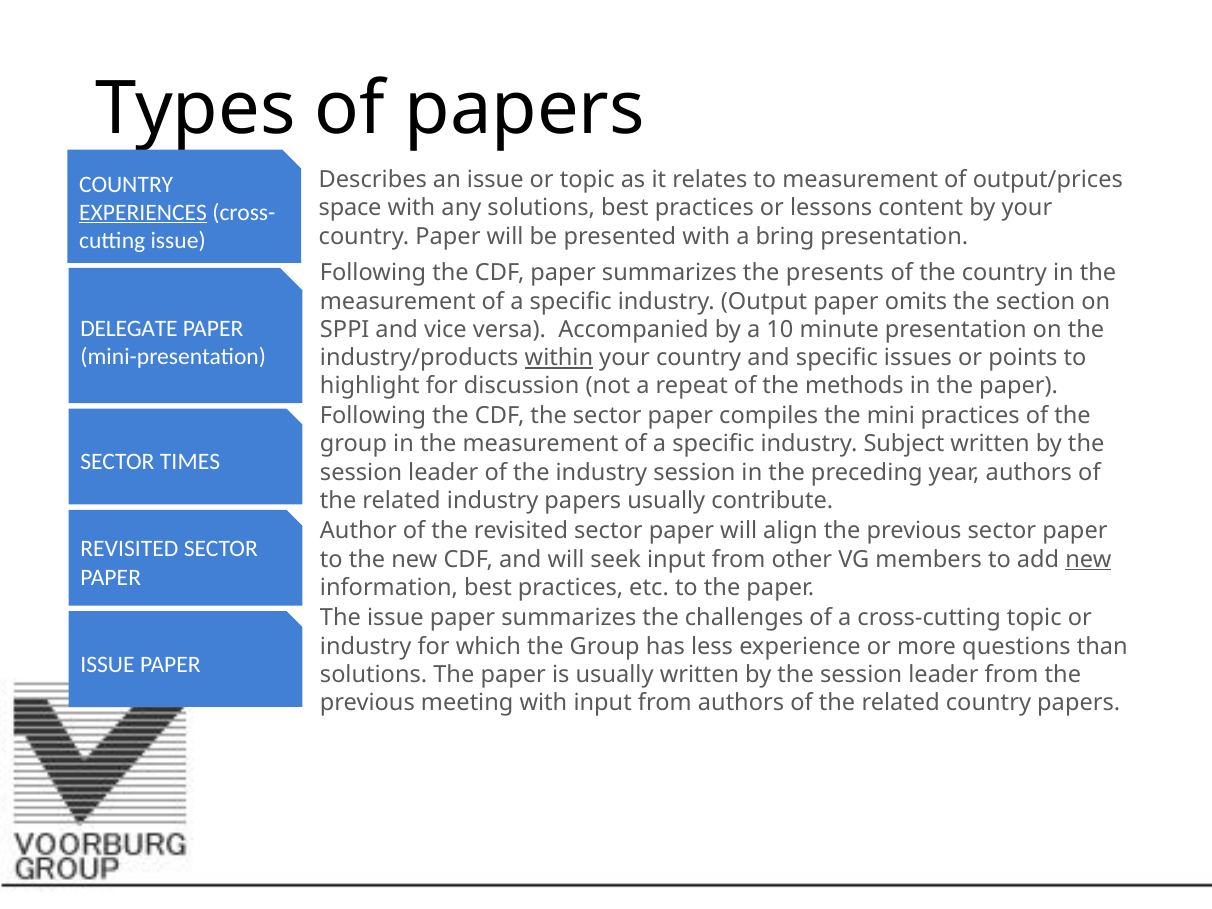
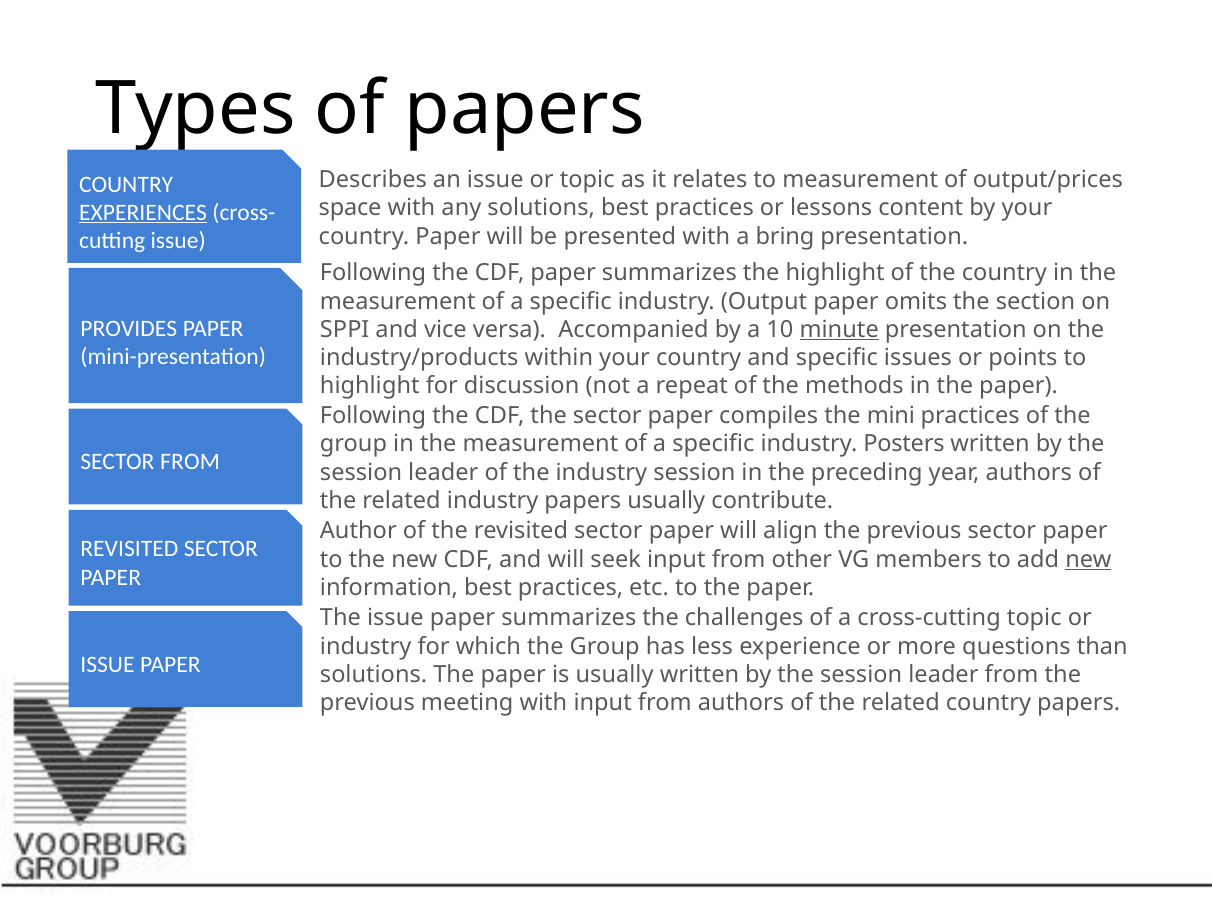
the presents: presents -> highlight
DELEGATE: DELEGATE -> PROVIDES
minute underline: none -> present
within underline: present -> none
Subject: Subject -> Posters
SECTOR TIMES: TIMES -> FROM
